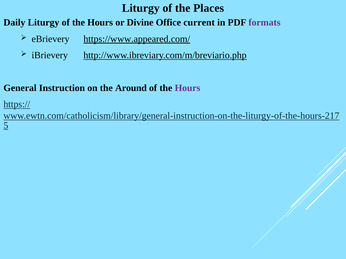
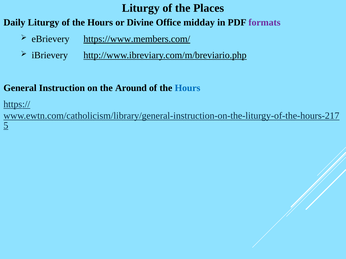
current: current -> midday
https://www.appeared.com/: https://www.appeared.com/ -> https://www.members.com/
Hours at (188, 88) colour: purple -> blue
